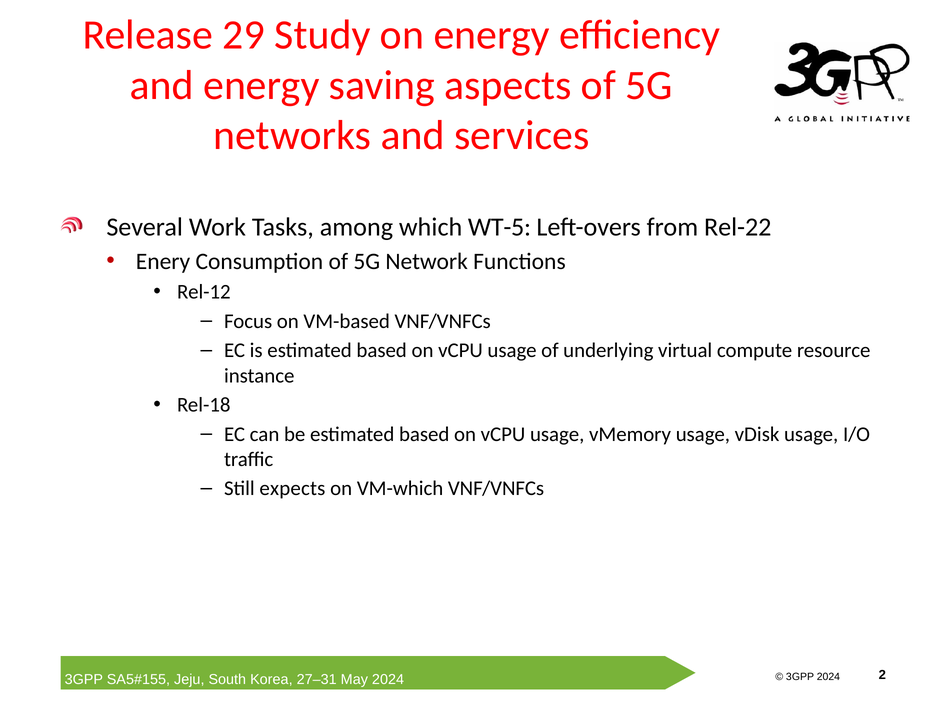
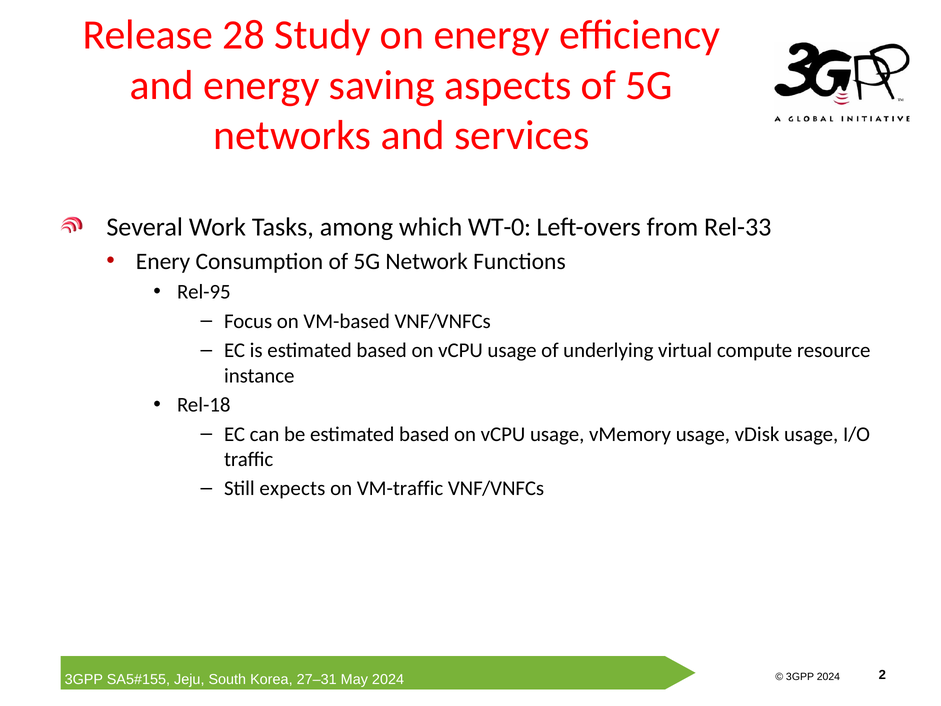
29: 29 -> 28
WT-5: WT-5 -> WT-0
Rel-22: Rel-22 -> Rel-33
Rel-12: Rel-12 -> Rel-95
VM-which: VM-which -> VM-traffic
